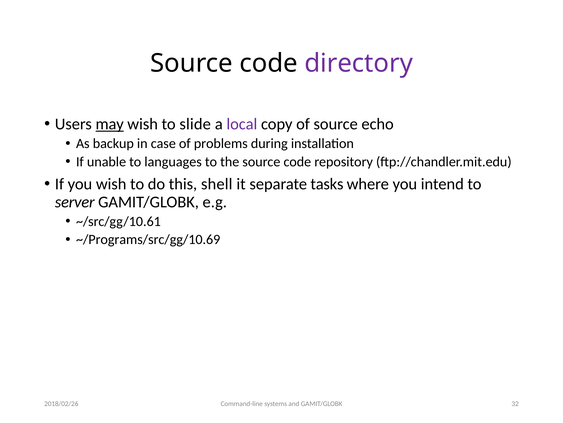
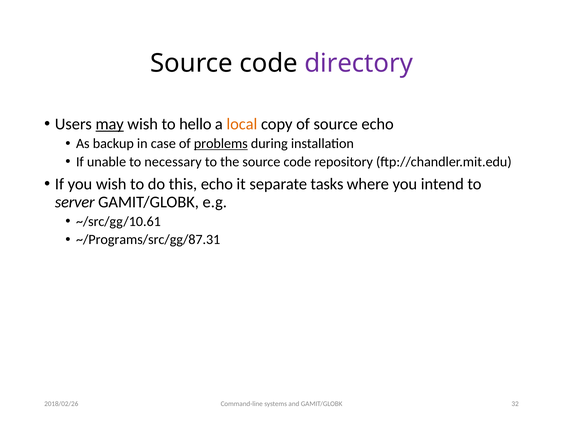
slide: slide -> hello
local colour: purple -> orange
problems underline: none -> present
languages: languages -> necessary
this shell: shell -> echo
~/Programs/src/gg/10.69: ~/Programs/src/gg/10.69 -> ~/Programs/src/gg/87.31
